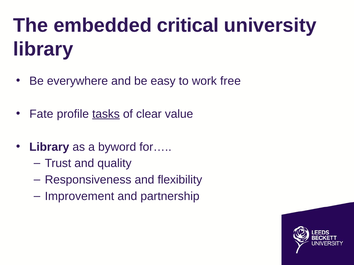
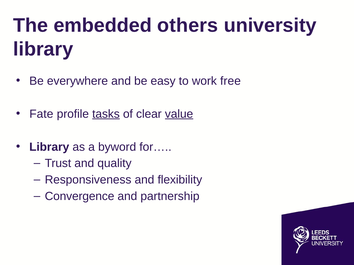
critical: critical -> others
value underline: none -> present
Improvement: Improvement -> Convergence
